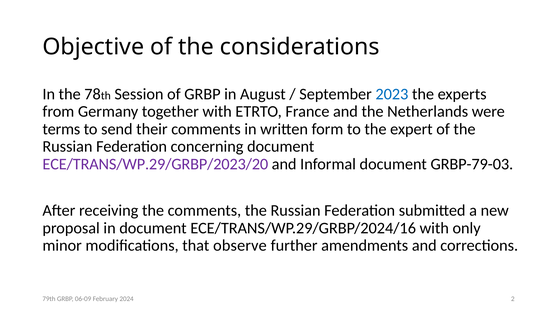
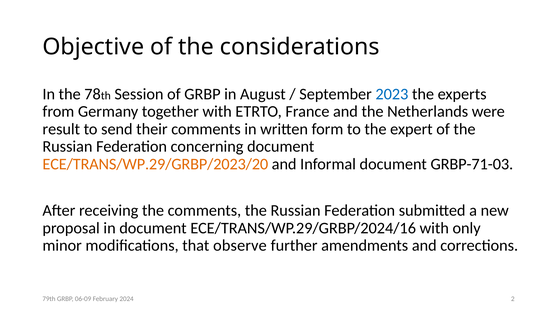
terms: terms -> result
ECE/TRANS/WP.29/GRBP/2023/20 colour: purple -> orange
GRBP-79-03: GRBP-79-03 -> GRBP-71-03
